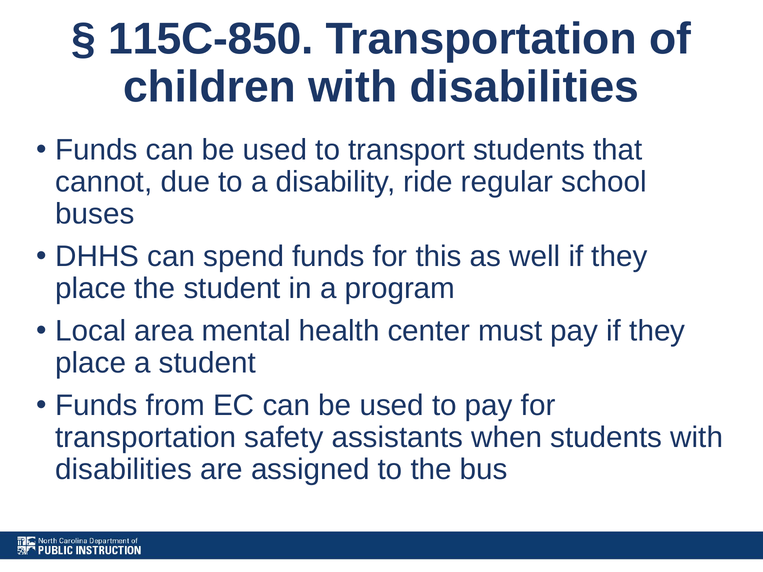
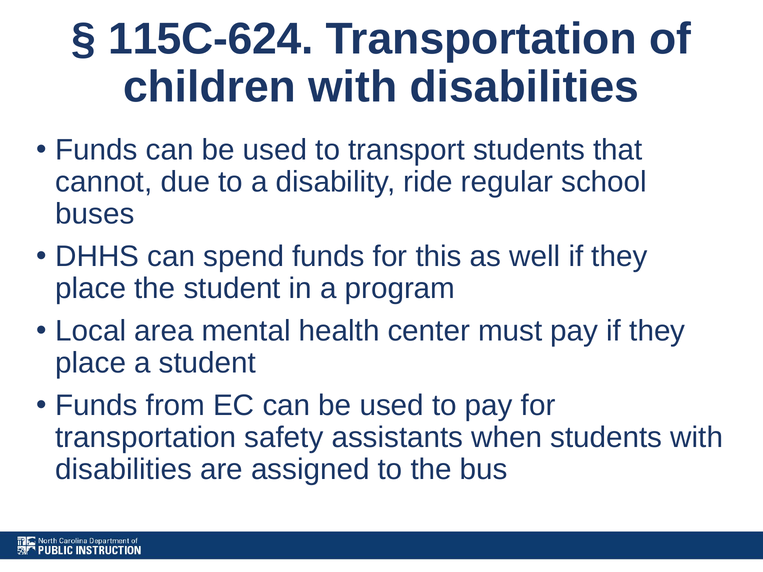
115C-850: 115C-850 -> 115C-624
